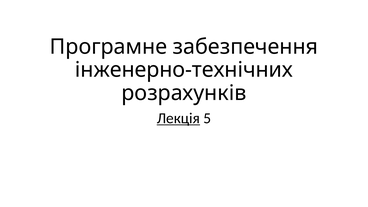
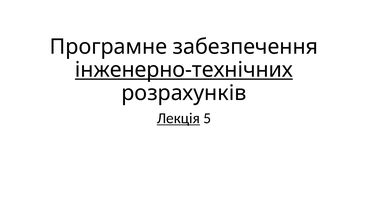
інженерно-технічних underline: none -> present
